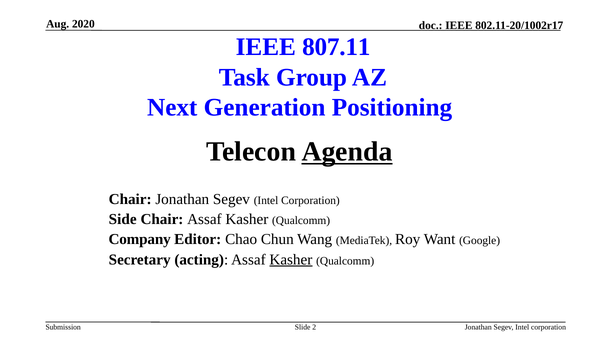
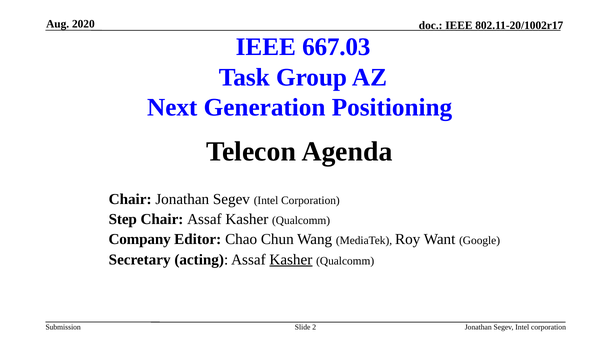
807.11: 807.11 -> 667.03
Agenda underline: present -> none
Side: Side -> Step
